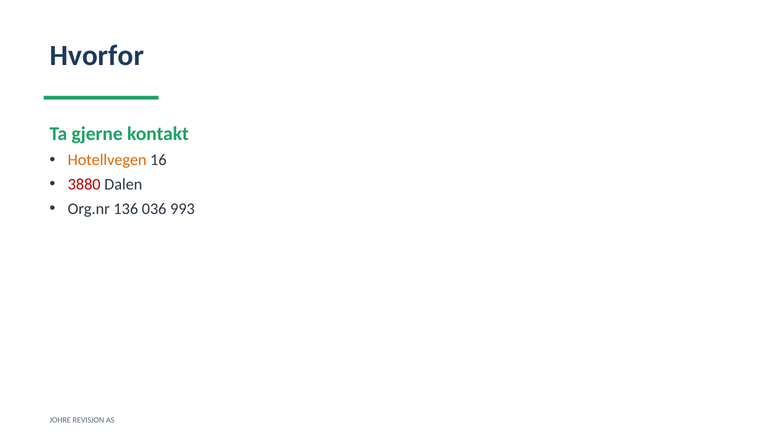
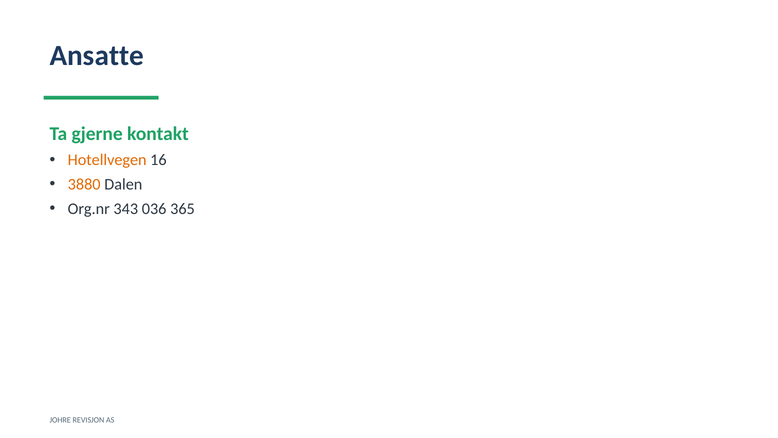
Hvorfor: Hvorfor -> Ansatte
3880 colour: red -> orange
136: 136 -> 343
993: 993 -> 365
